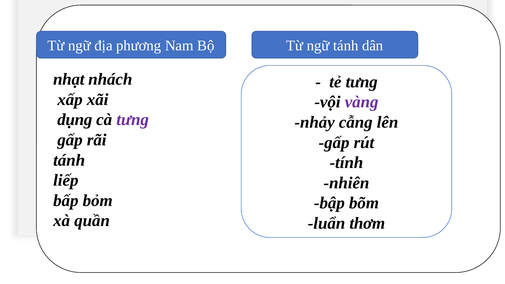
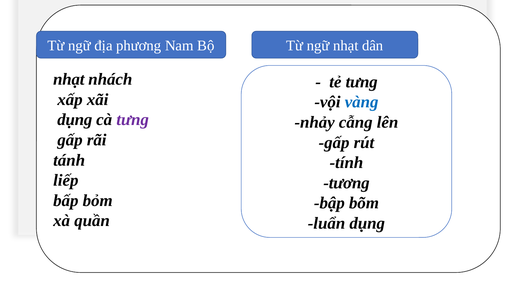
ngữ tánh: tánh -> nhạt
vàng colour: purple -> blue
nhiên: nhiên -> tương
luẩn thơm: thơm -> dụng
